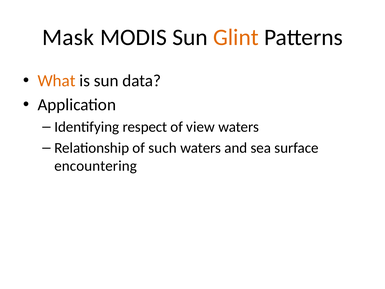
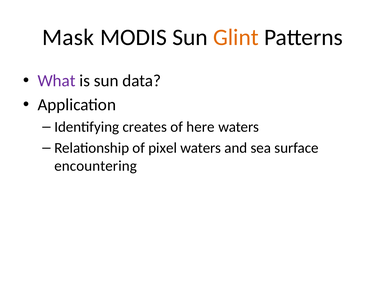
What colour: orange -> purple
respect: respect -> creates
view: view -> here
such: such -> pixel
